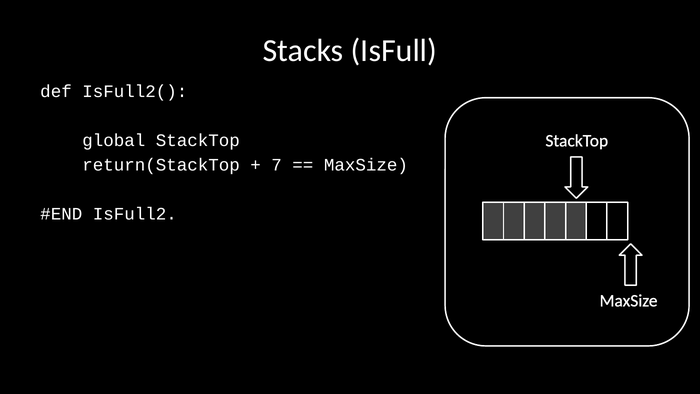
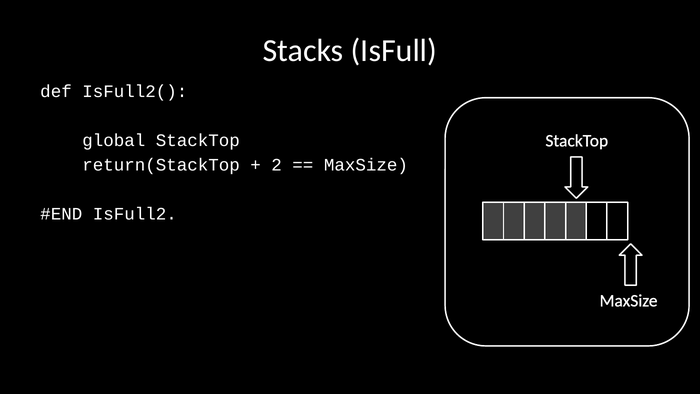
7: 7 -> 2
